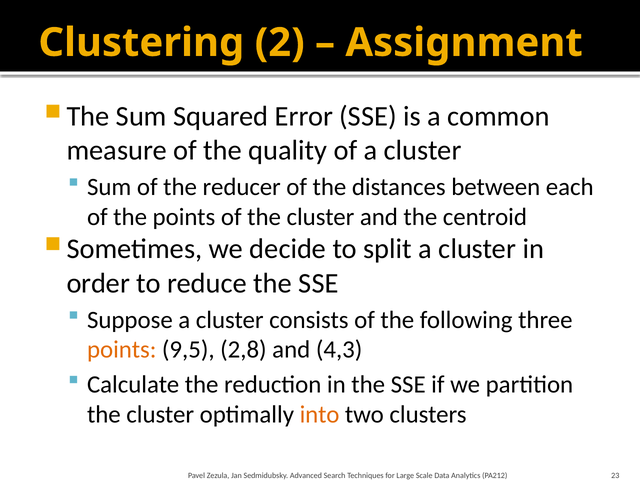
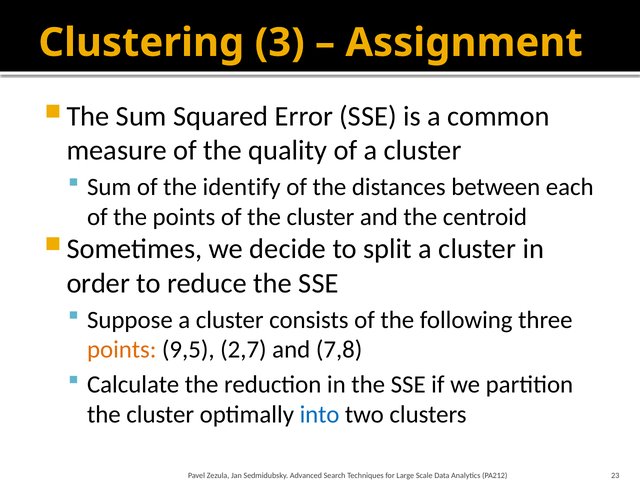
2: 2 -> 3
reducer: reducer -> identify
2,8: 2,8 -> 2,7
4,3: 4,3 -> 7,8
into colour: orange -> blue
